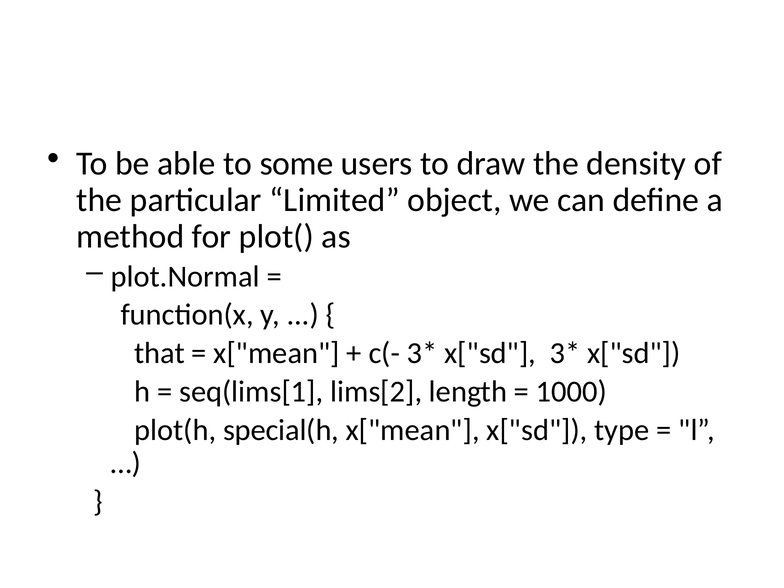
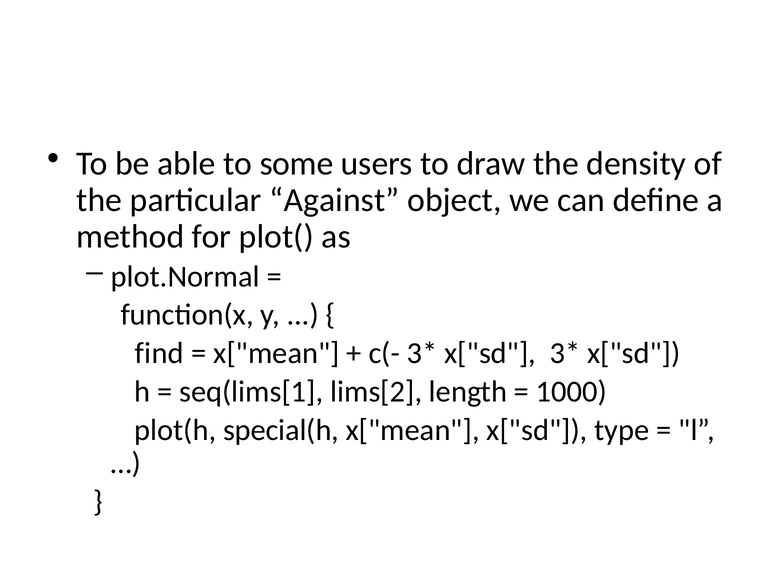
Limited: Limited -> Against
that: that -> find
